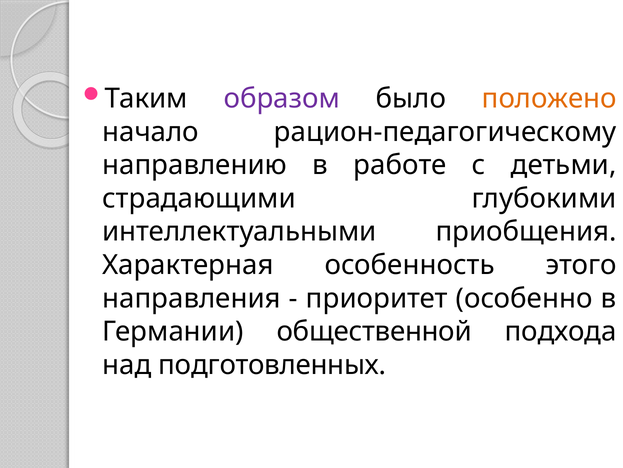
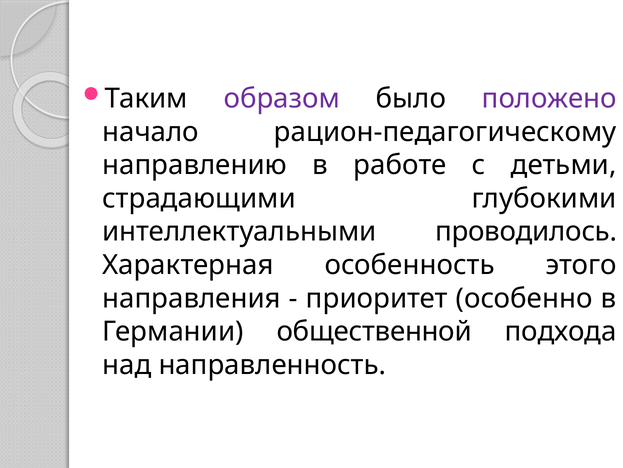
положено colour: orange -> purple
приобщения: приобщения -> проводилось
подготовленных: подготовленных -> направленность
